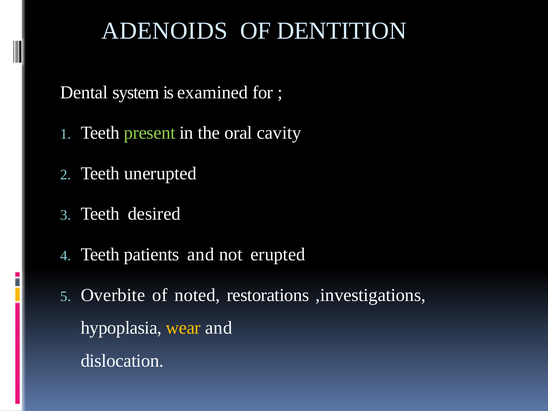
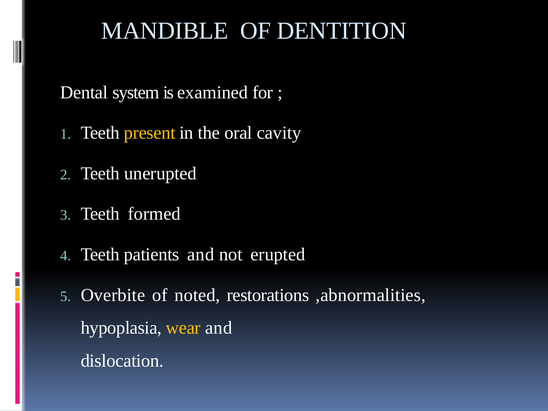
ADENOIDS: ADENOIDS -> MANDIBLE
present colour: light green -> yellow
desired: desired -> formed
,investigations: ,investigations -> ,abnormalities
